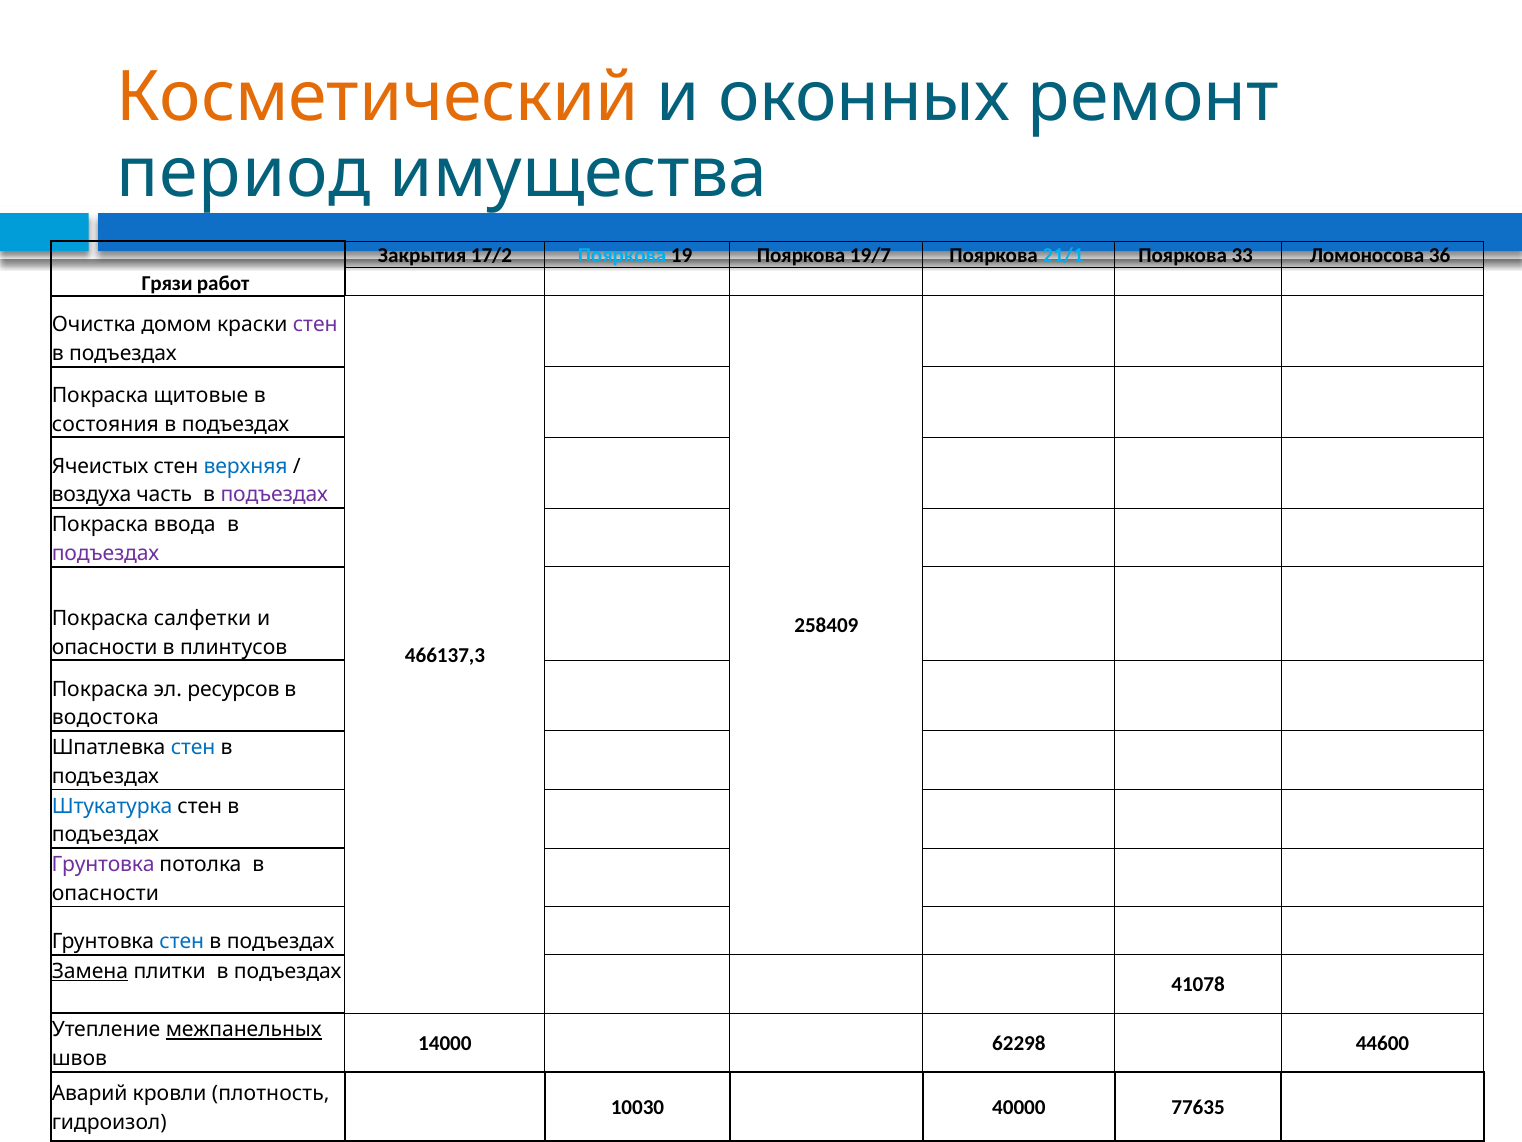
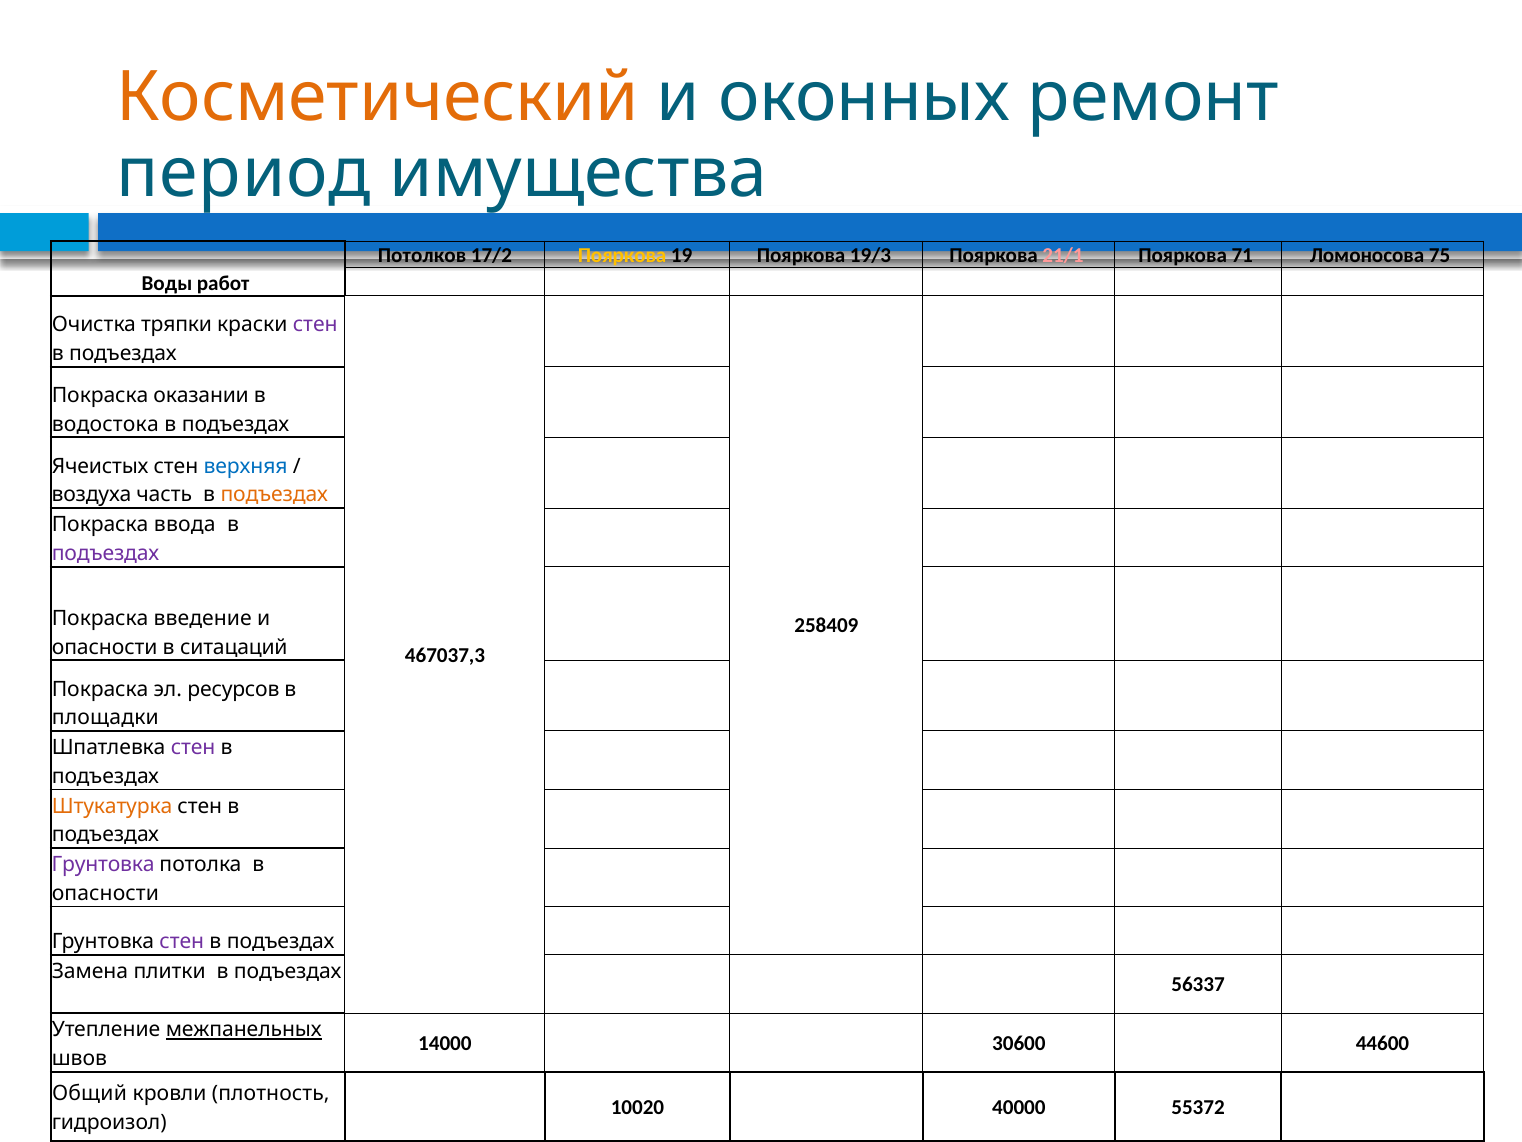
Закрытия: Закрытия -> Потолков
Пояркова at (622, 255) colour: light blue -> yellow
19/7: 19/7 -> 19/3
21/1 colour: light blue -> pink
33: 33 -> 71
36: 36 -> 75
Грязи: Грязи -> Воды
домом: домом -> тряпки
щитовые: щитовые -> оказании
состояния: состояния -> водостока
подъездах at (274, 495) colour: purple -> orange
салфетки: салфетки -> введение
плинтусов: плинтусов -> ситацаций
466137,3: 466137,3 -> 467037,3
водостока: водостока -> площадки
стен at (193, 747) colour: blue -> purple
Штукатурка colour: blue -> orange
стен at (182, 941) colour: blue -> purple
Замена underline: present -> none
41078: 41078 -> 56337
62298: 62298 -> 30600
Аварий: Аварий -> Общий
10030: 10030 -> 10020
77635: 77635 -> 55372
